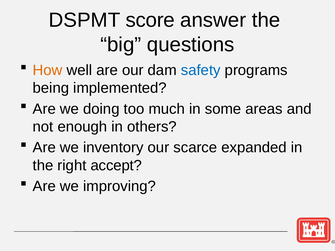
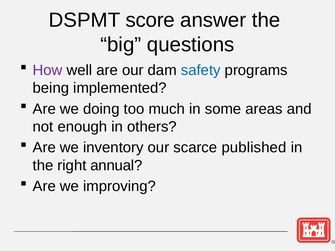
How colour: orange -> purple
expanded: expanded -> published
accept: accept -> annual
